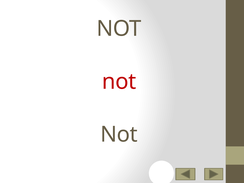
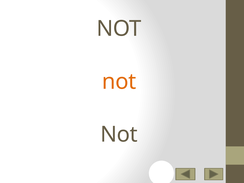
not at (119, 82) colour: red -> orange
